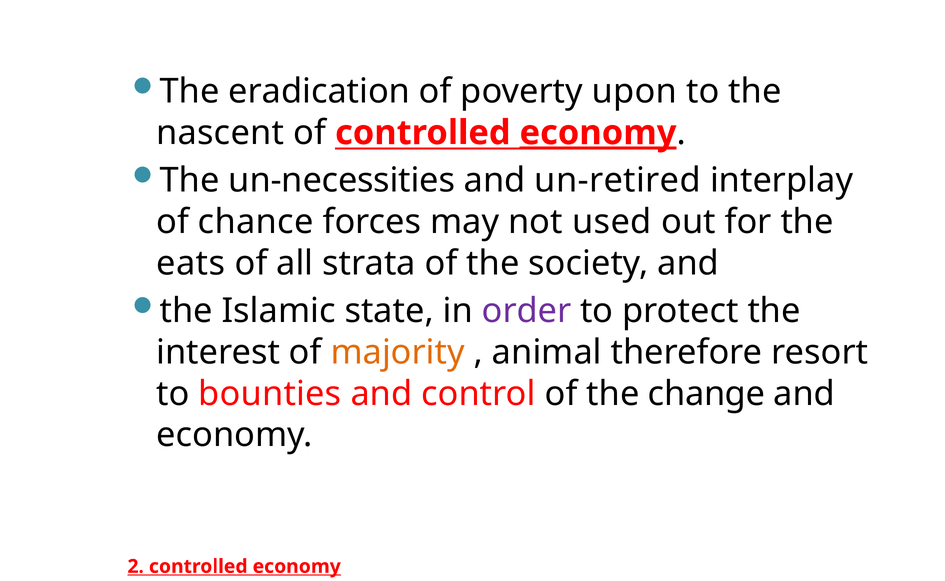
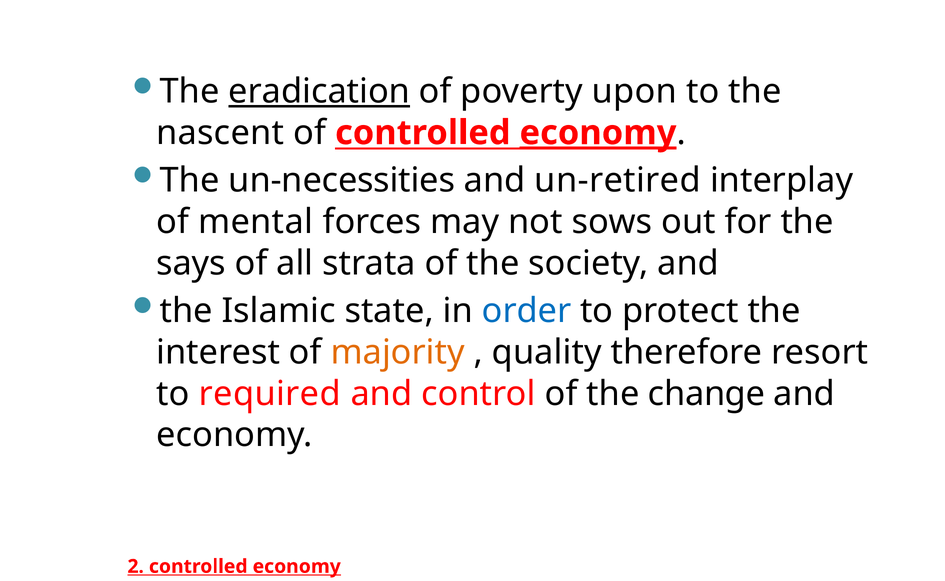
eradication underline: none -> present
chance: chance -> mental
used: used -> sows
eats: eats -> says
order colour: purple -> blue
animal: animal -> quality
bounties: bounties -> required
